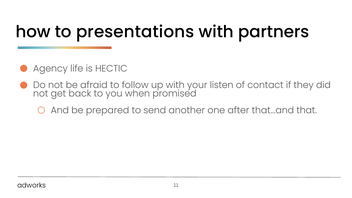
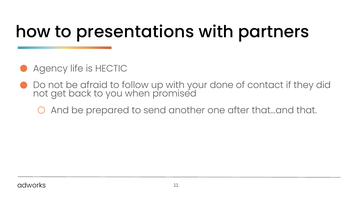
listen: listen -> done
